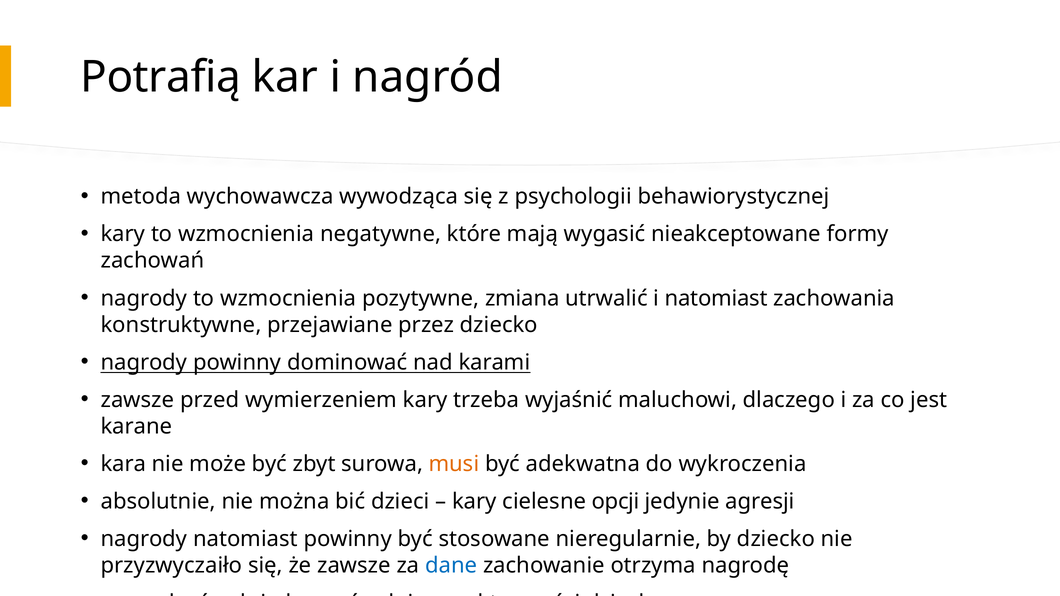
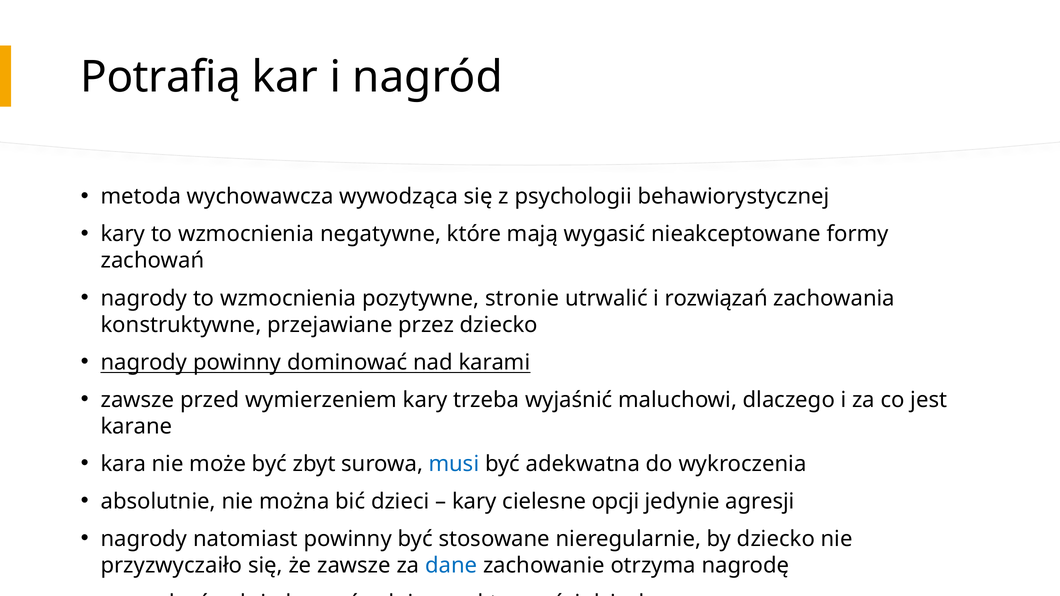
zmiana: zmiana -> stronie
i natomiast: natomiast -> rozwiązań
musi colour: orange -> blue
